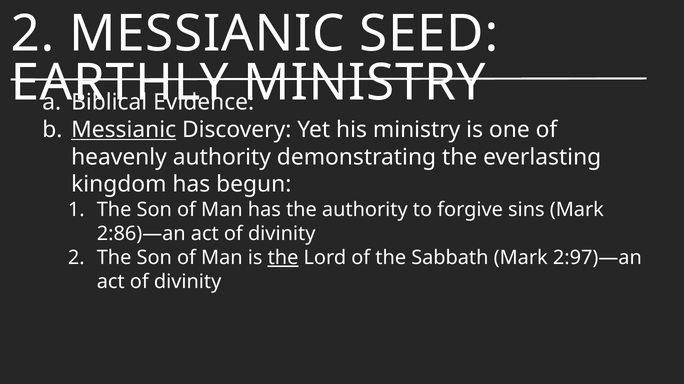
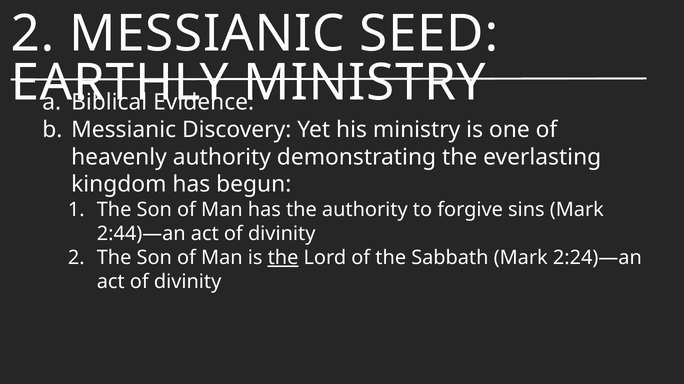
Messianic at (124, 130) underline: present -> none
2:86)—an: 2:86)—an -> 2:44)—an
2:97)—an: 2:97)—an -> 2:24)—an
